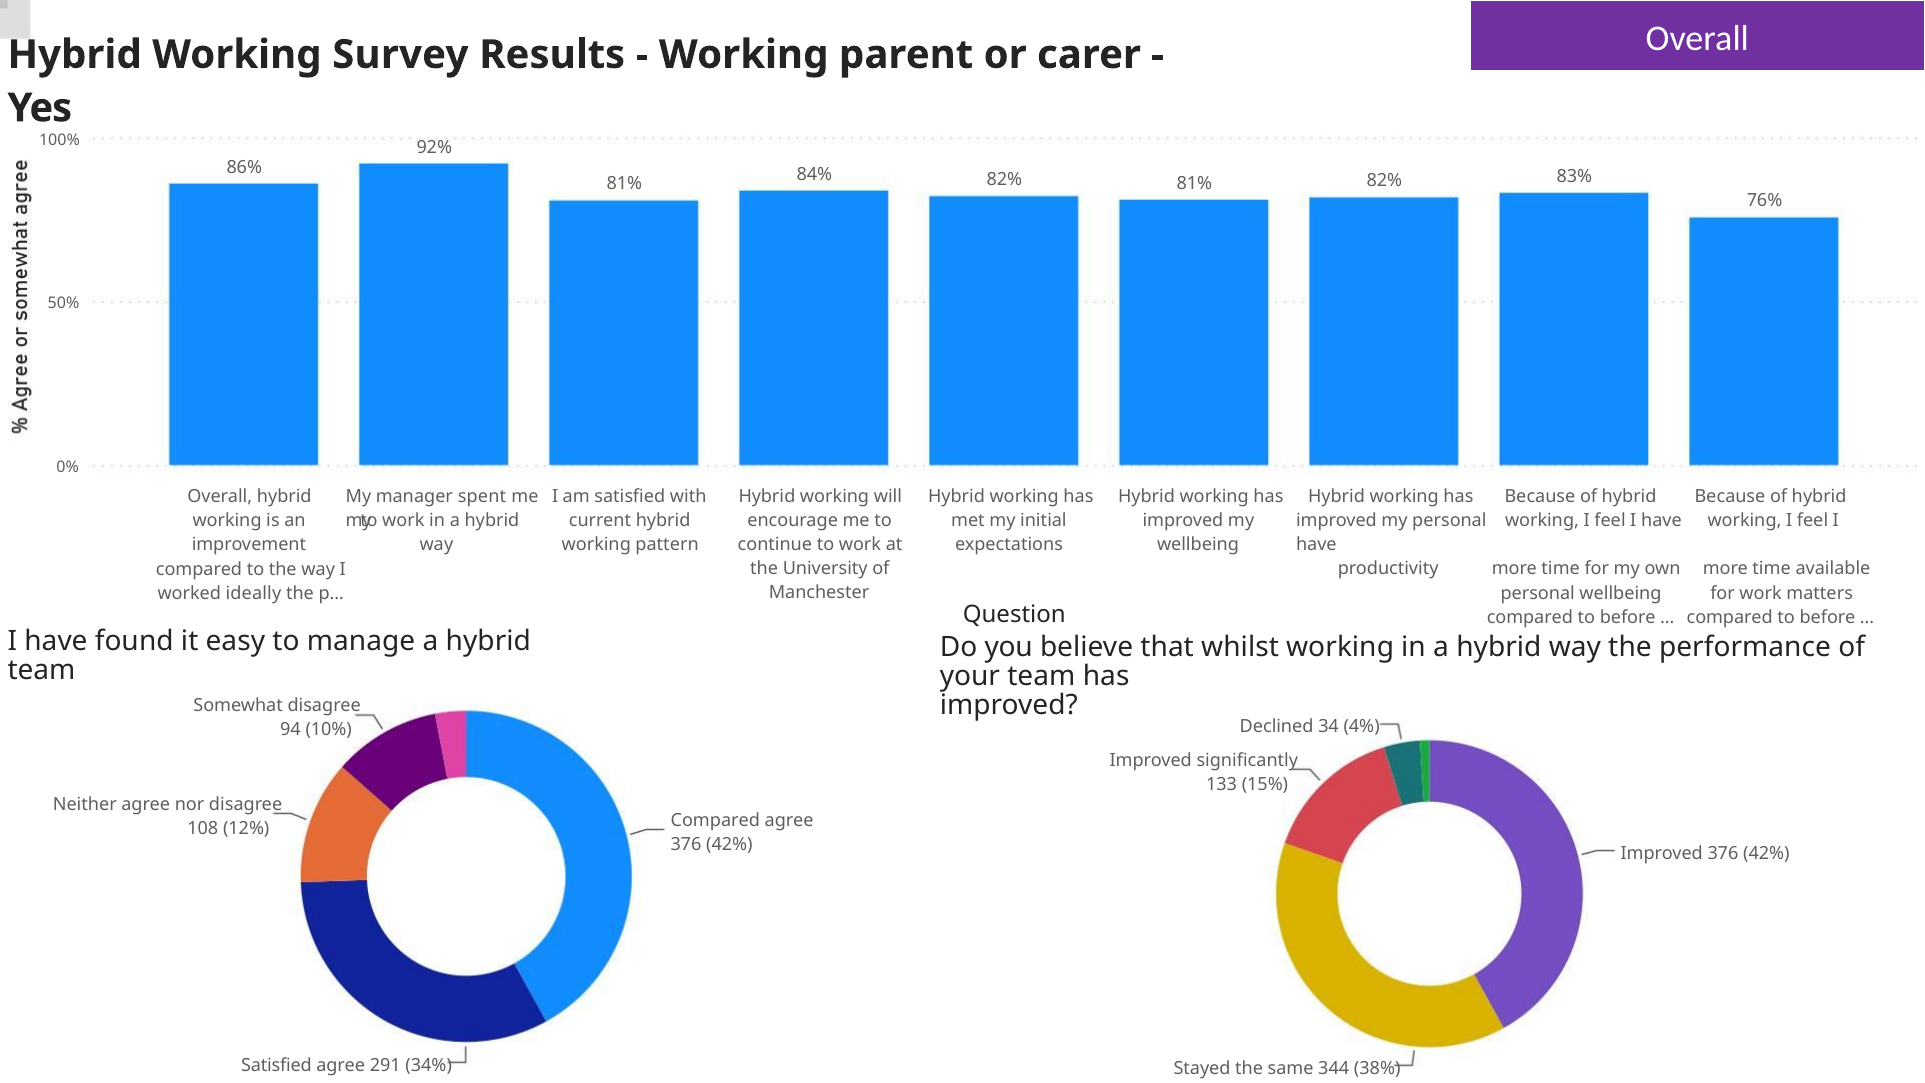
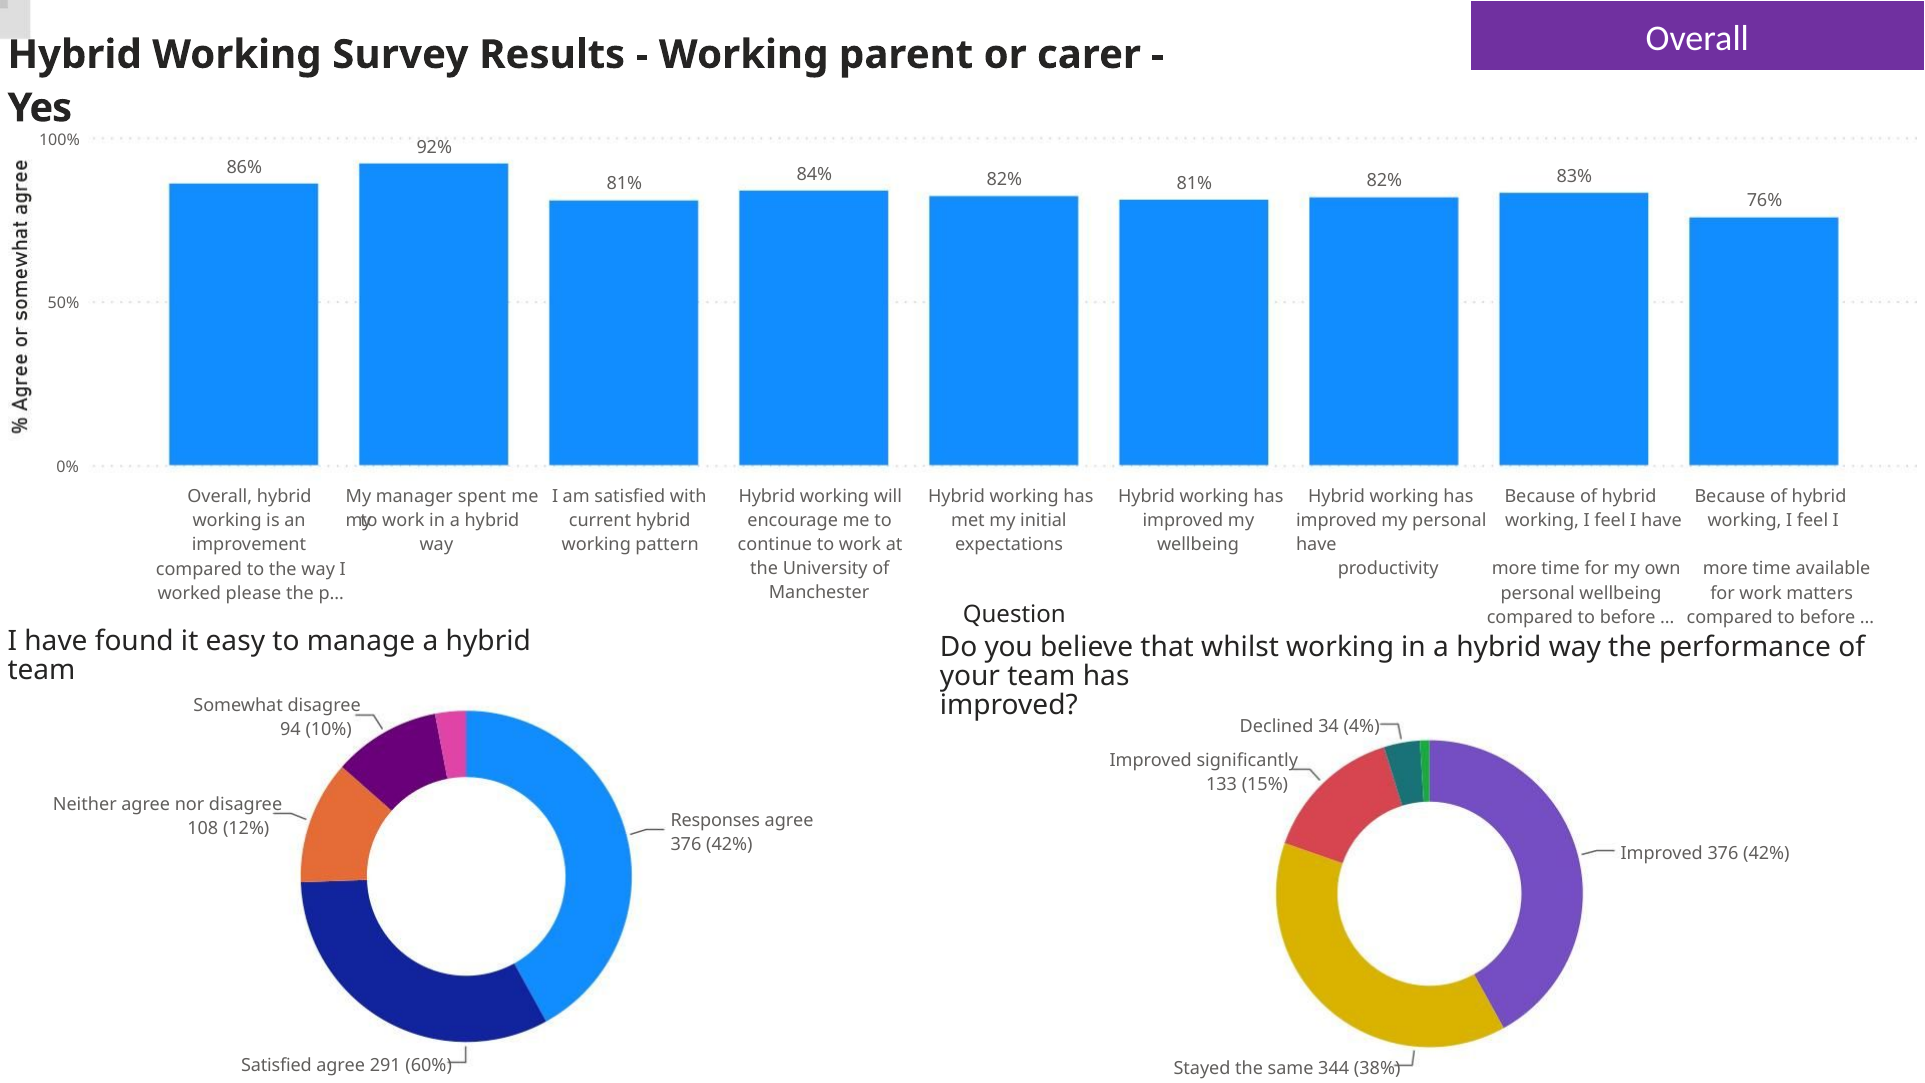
ideally: ideally -> please
12% Compared: Compared -> Responses
34%: 34% -> 60%
